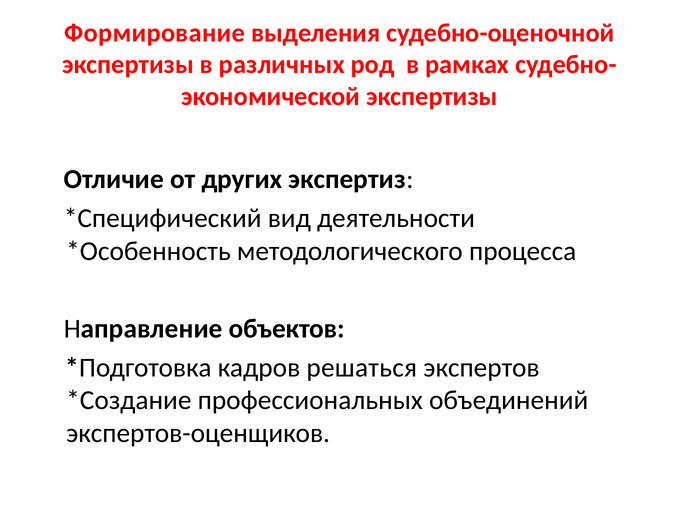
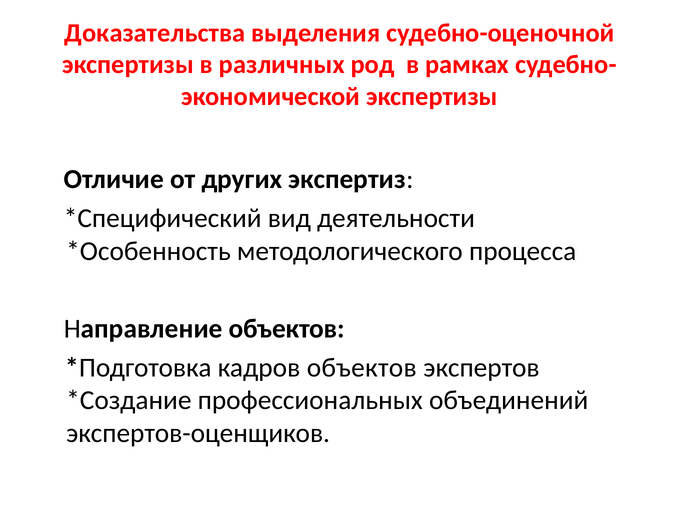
Формирование: Формирование -> Доказательства
кадров решаться: решаться -> объектов
